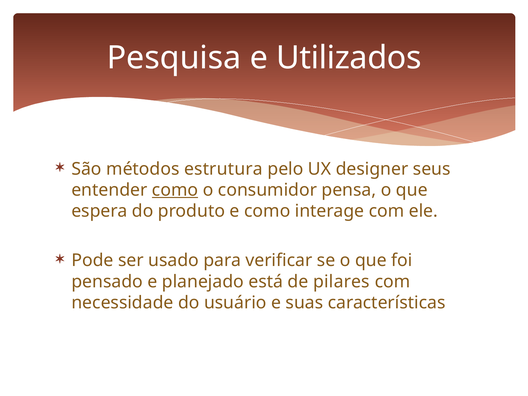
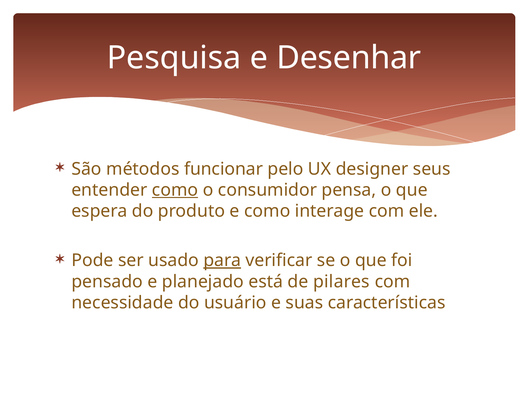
Utilizados: Utilizados -> Desenhar
estrutura: estrutura -> funcionar
para underline: none -> present
